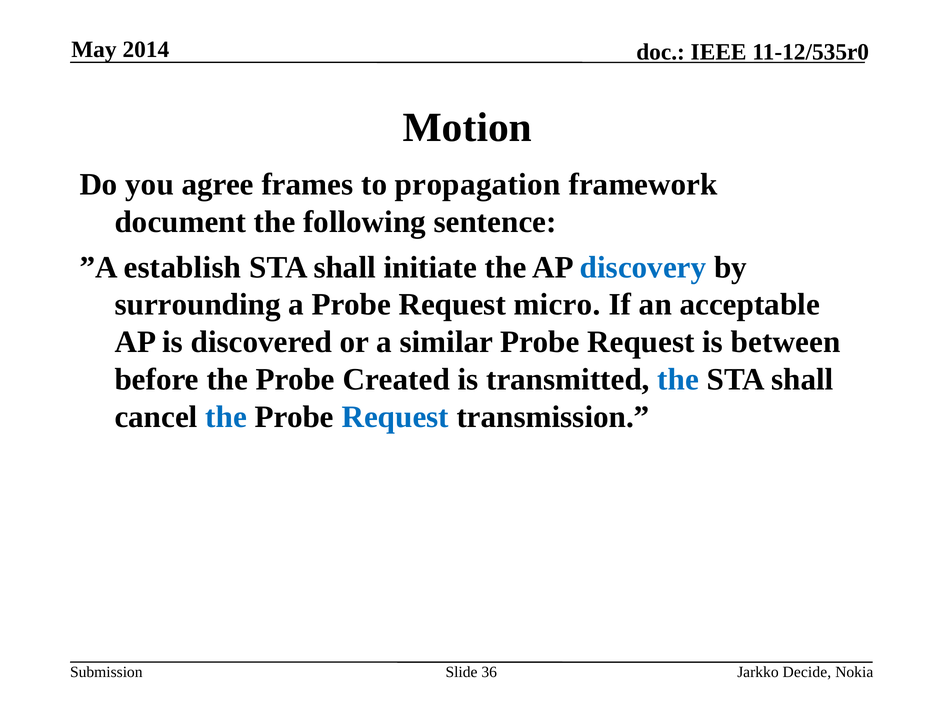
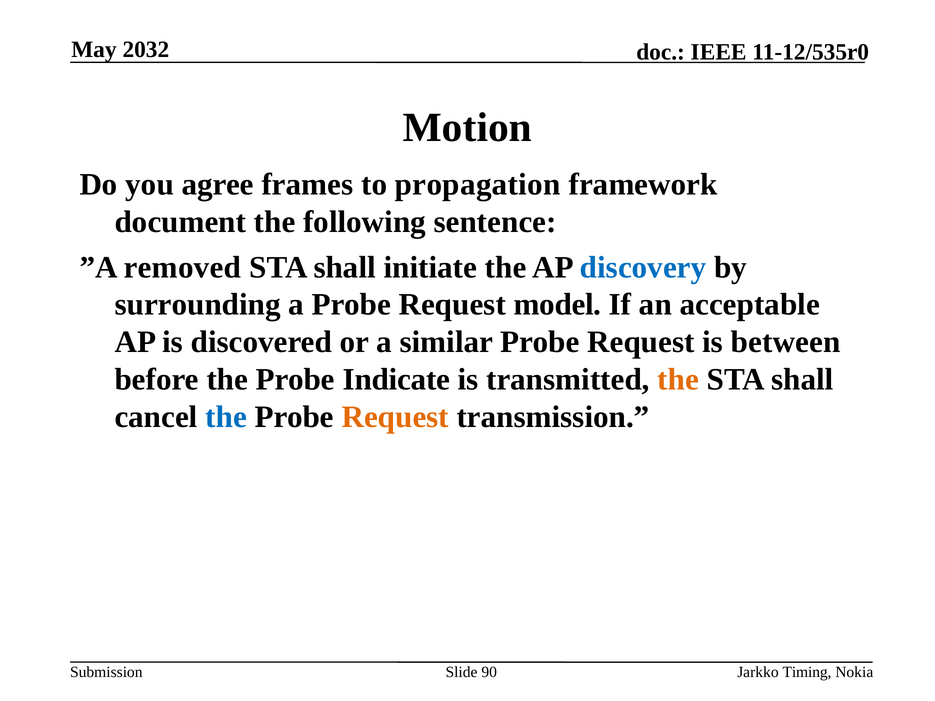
2014: 2014 -> 2032
establish: establish -> removed
micro: micro -> model
Created: Created -> Indicate
the at (678, 380) colour: blue -> orange
Request at (395, 417) colour: blue -> orange
36: 36 -> 90
Decide: Decide -> Timing
